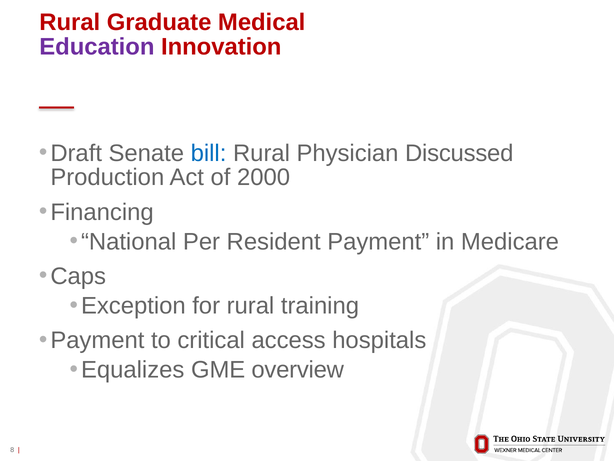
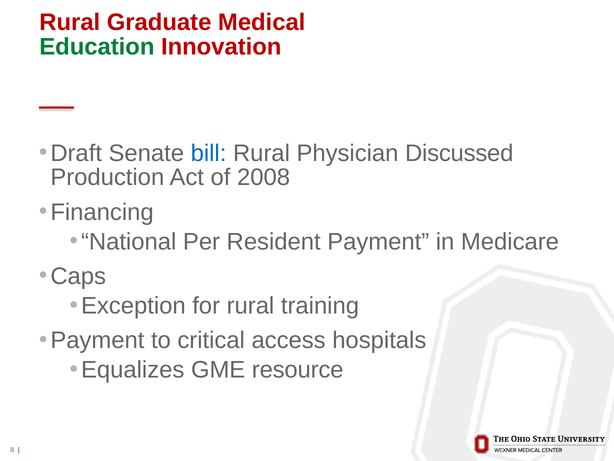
Education colour: purple -> green
2000: 2000 -> 2008
overview: overview -> resource
